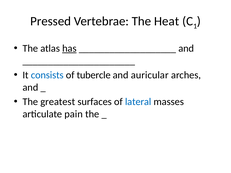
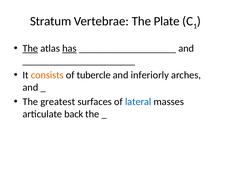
Pressed: Pressed -> Stratum
Heat: Heat -> Plate
The at (30, 48) underline: none -> present
consists colour: blue -> orange
auricular: auricular -> inferiorly
pain: pain -> back
